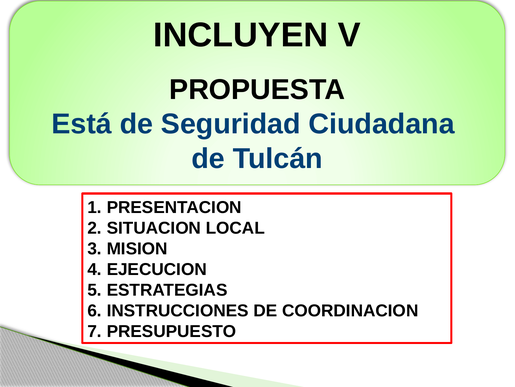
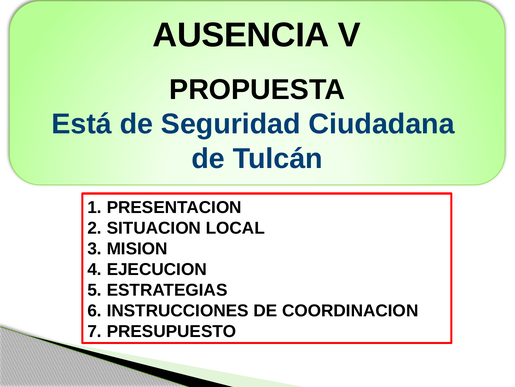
INCLUYEN: INCLUYEN -> AUSENCIA
